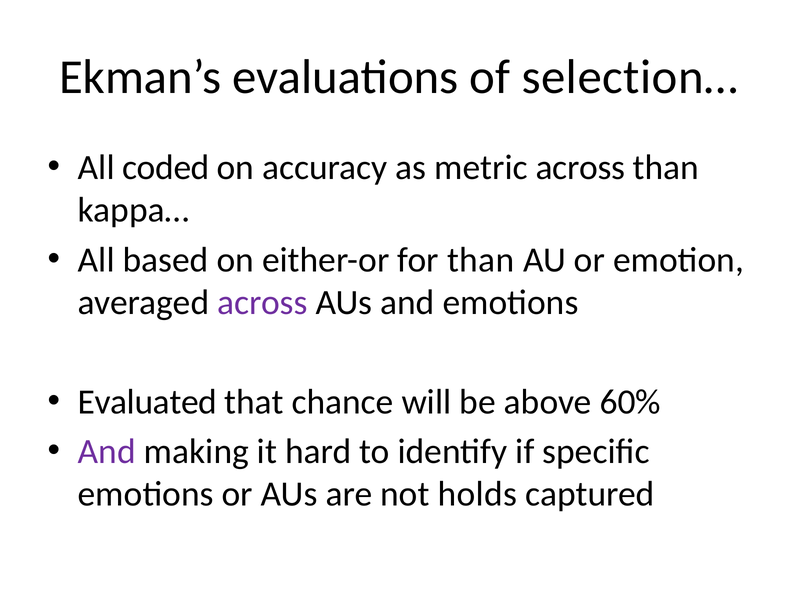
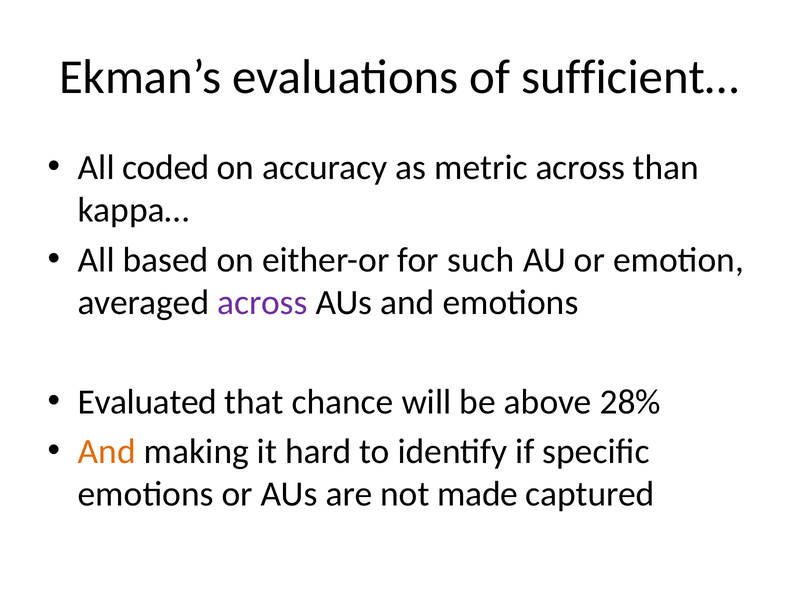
selection…: selection… -> sufficient…
for than: than -> such
60%: 60% -> 28%
And at (107, 452) colour: purple -> orange
holds: holds -> made
